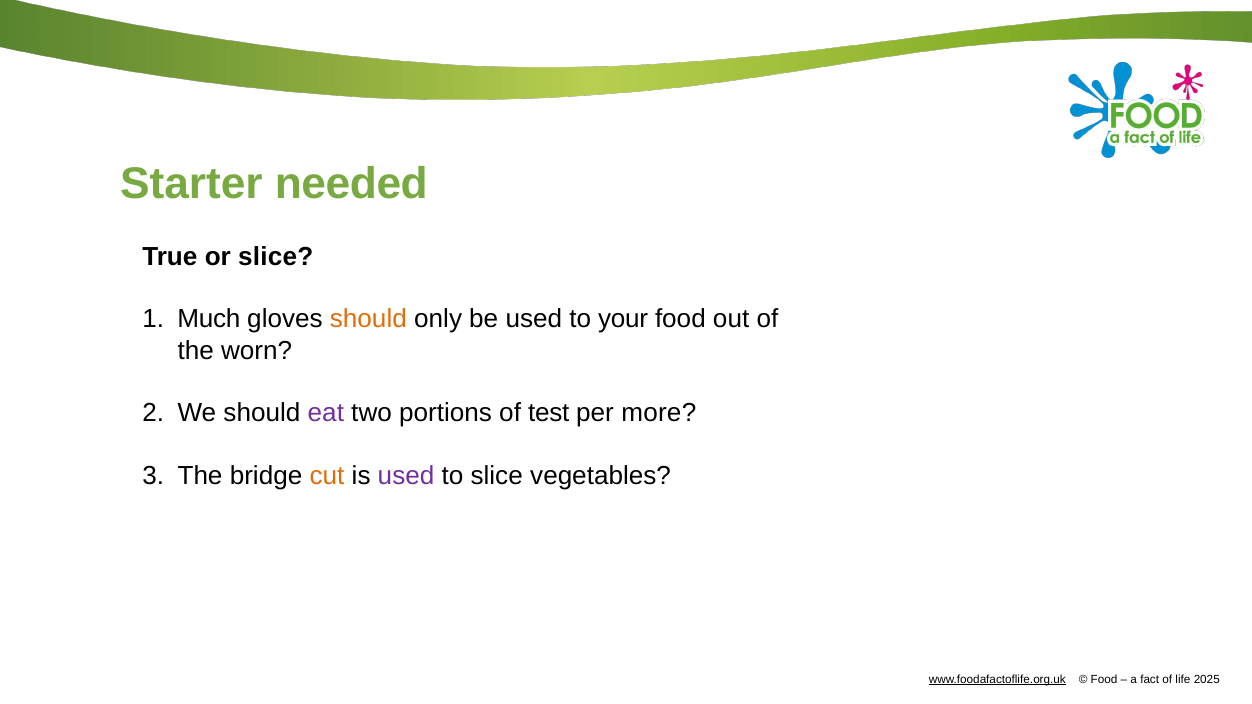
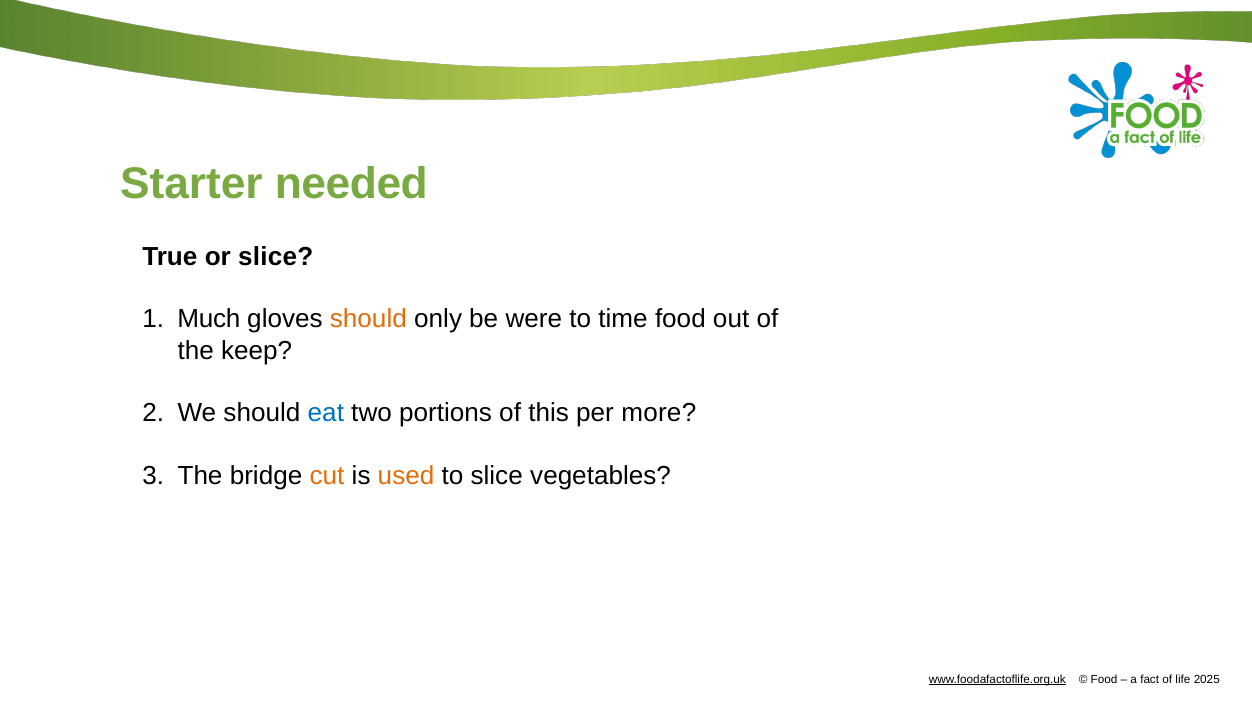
be used: used -> were
your: your -> time
worn: worn -> keep
eat colour: purple -> blue
test: test -> this
used at (406, 476) colour: purple -> orange
